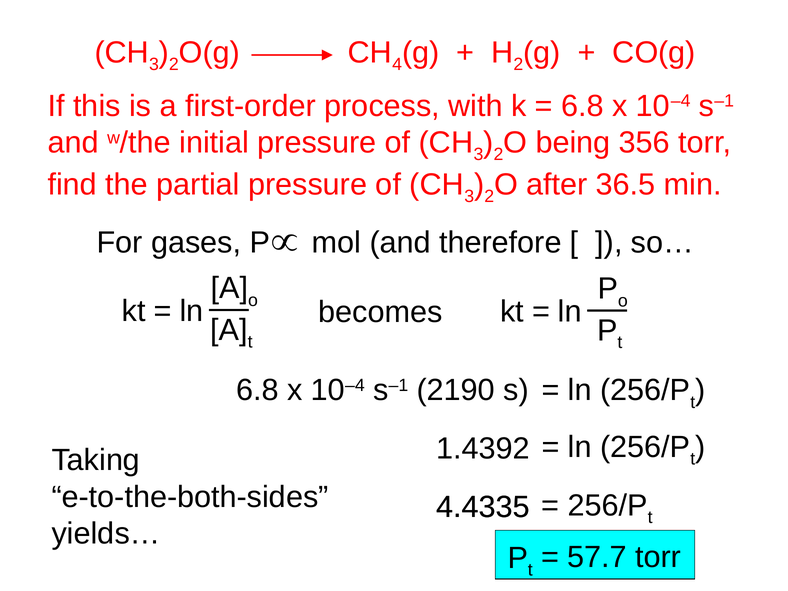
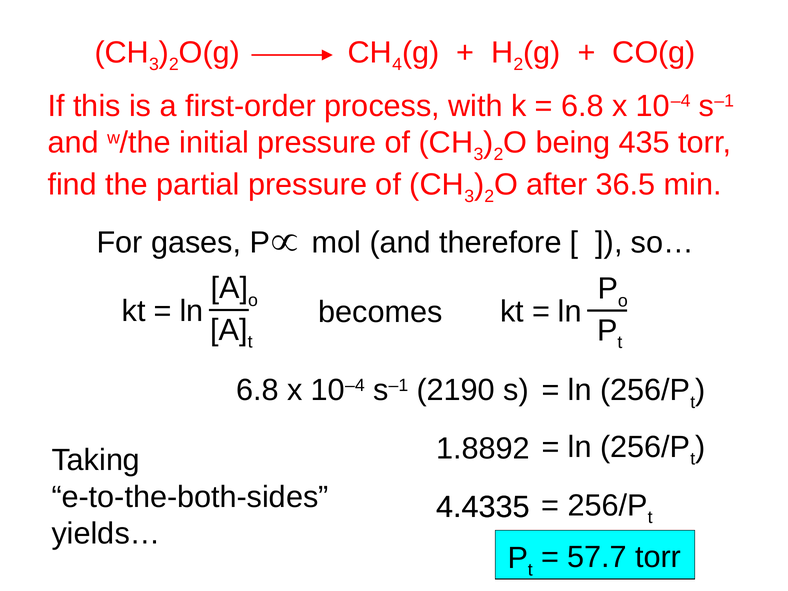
356: 356 -> 435
1.4392: 1.4392 -> 1.8892
